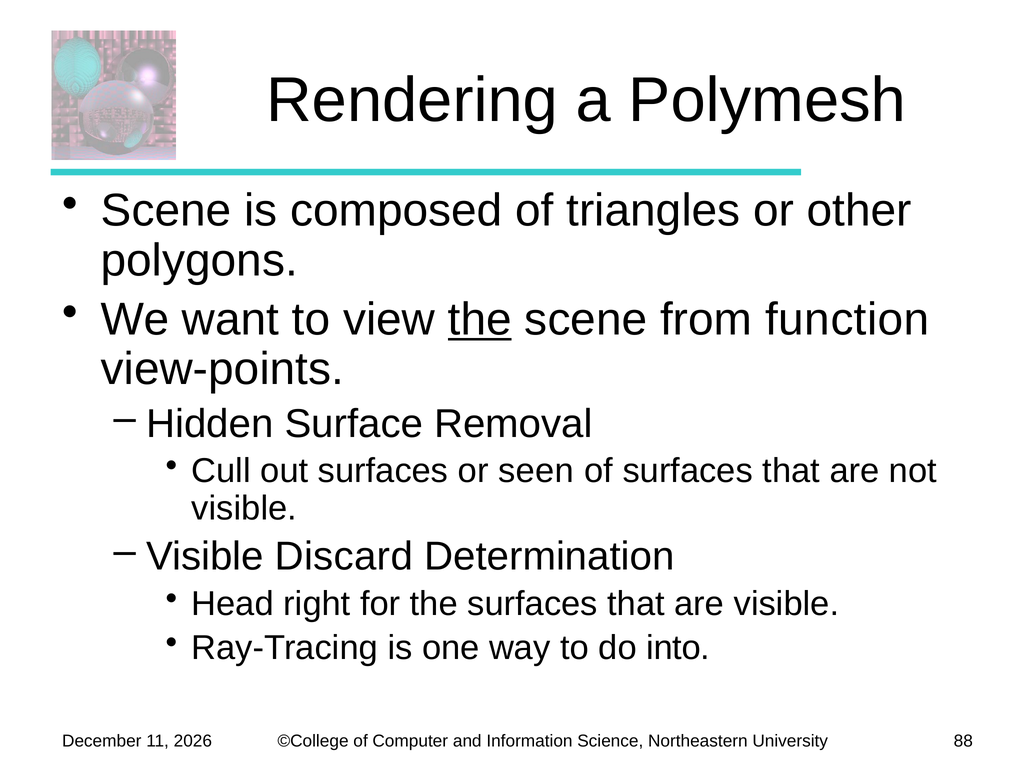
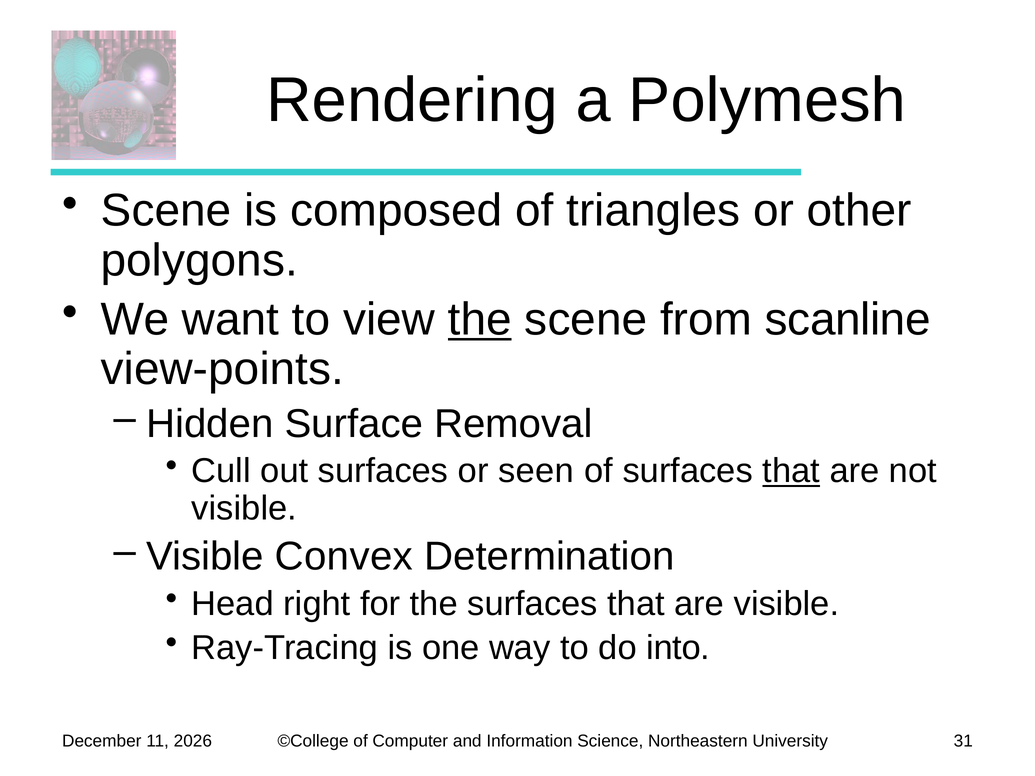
function: function -> scanline
that at (791, 471) underline: none -> present
Discard: Discard -> Convex
88: 88 -> 31
